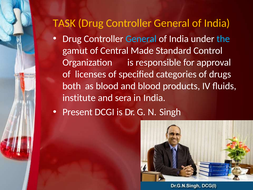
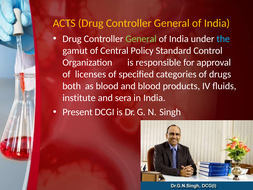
TASK: TASK -> ACTS
General at (141, 39) colour: light blue -> light green
Made: Made -> Policy
